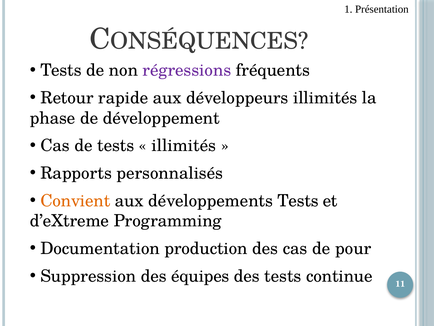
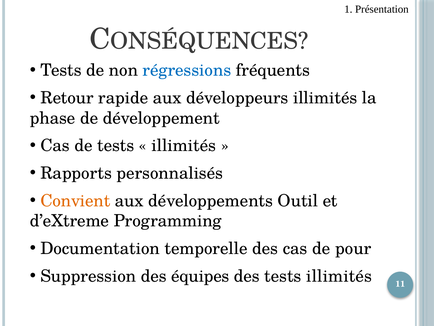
régressions colour: purple -> blue
développements Tests: Tests -> Outil
production: production -> temporelle
tests continue: continue -> illimités
